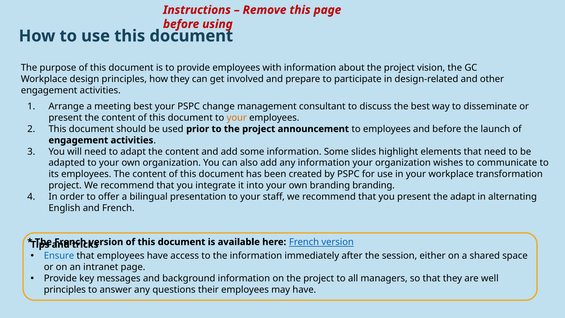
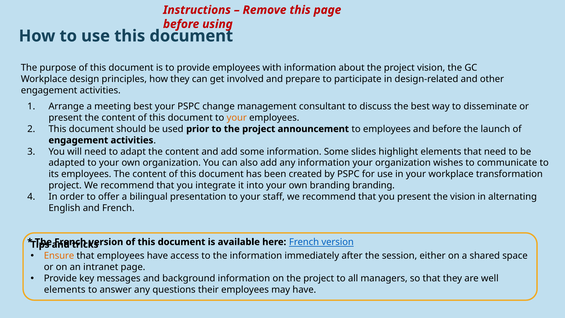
the adapt: adapt -> vision
Ensure colour: blue -> orange
principles at (65, 290): principles -> elements
